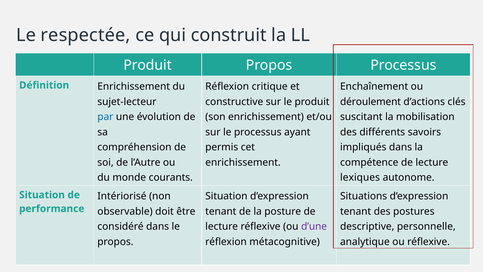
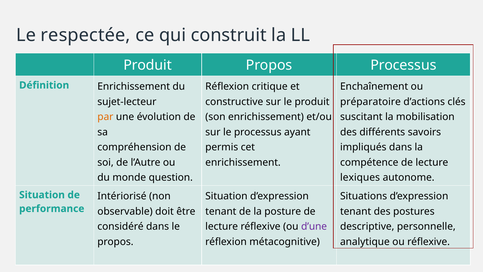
déroulement: déroulement -> préparatoire
par colour: blue -> orange
courants: courants -> question
